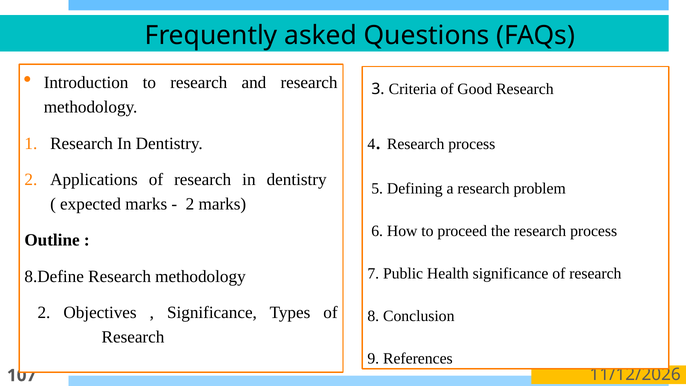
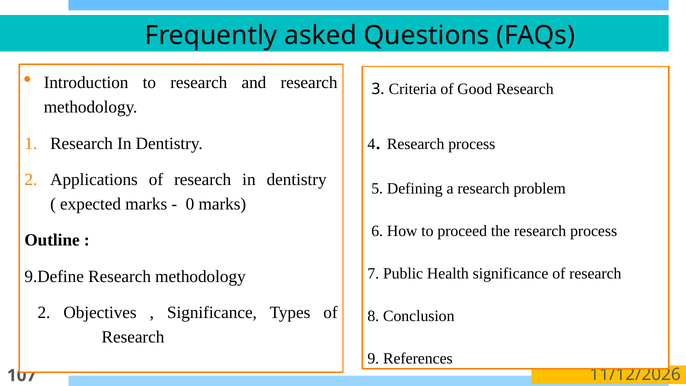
2 at (190, 204): 2 -> 0
8.Define: 8.Define -> 9.Define
